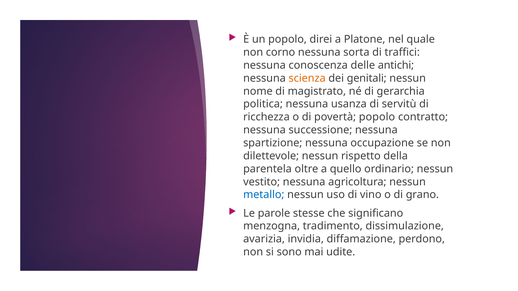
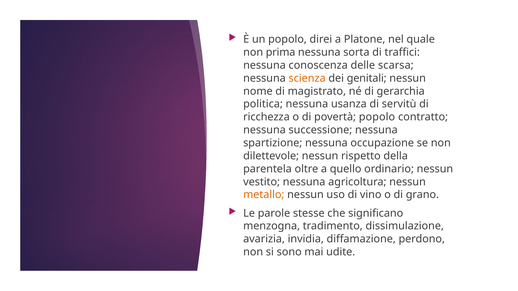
corno: corno -> prima
antichi: antichi -> scarsa
metallo colour: blue -> orange
